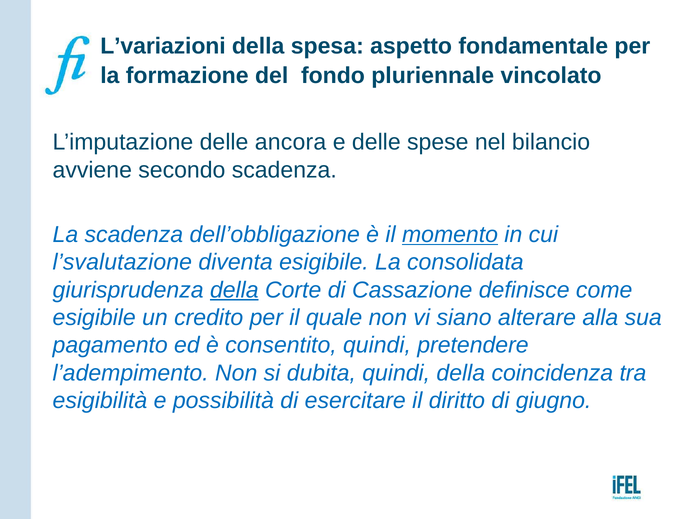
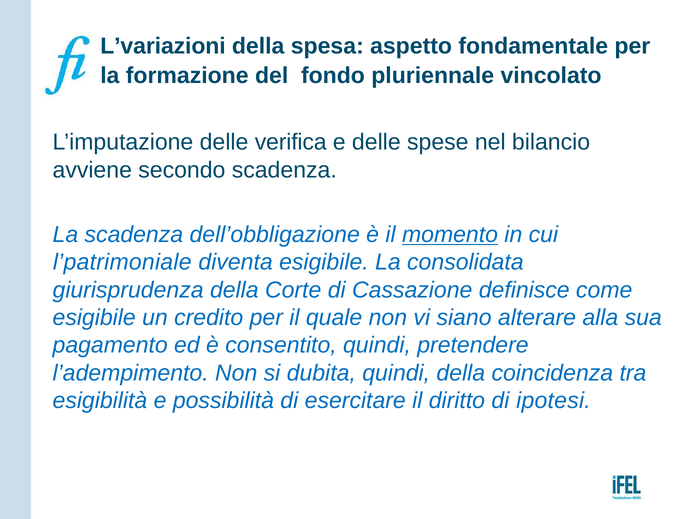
ancora: ancora -> verifica
l’svalutazione: l’svalutazione -> l’patrimoniale
della at (234, 290) underline: present -> none
giugno: giugno -> ipotesi
